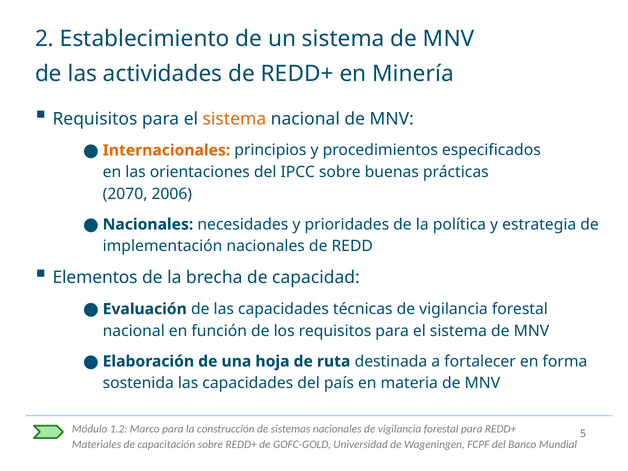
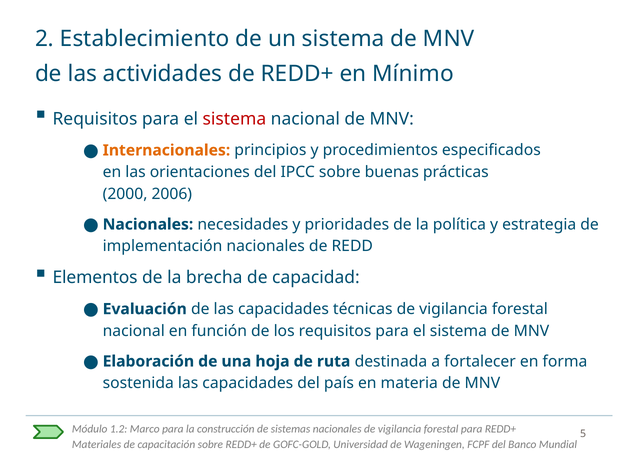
Minería: Minería -> Mínimo
sistema at (234, 119) colour: orange -> red
2070: 2070 -> 2000
